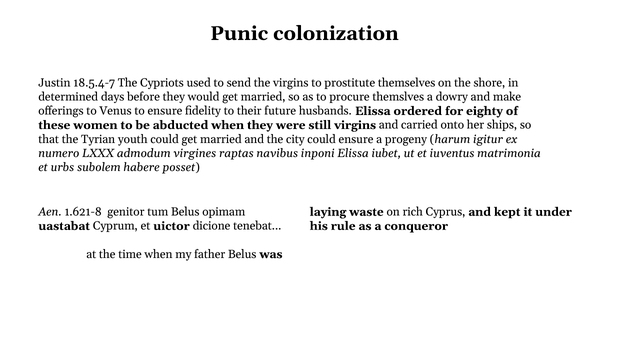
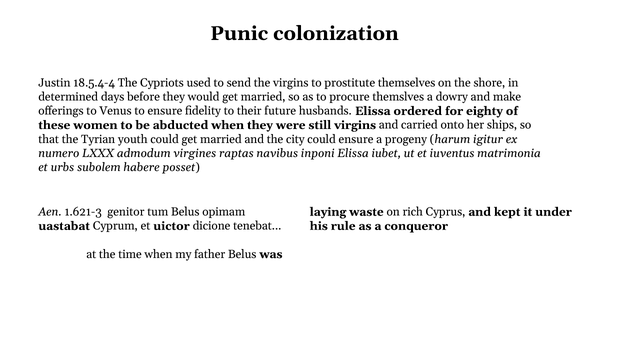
18.5.4-7: 18.5.4-7 -> 18.5.4-4
1.621-8: 1.621-8 -> 1.621-3
